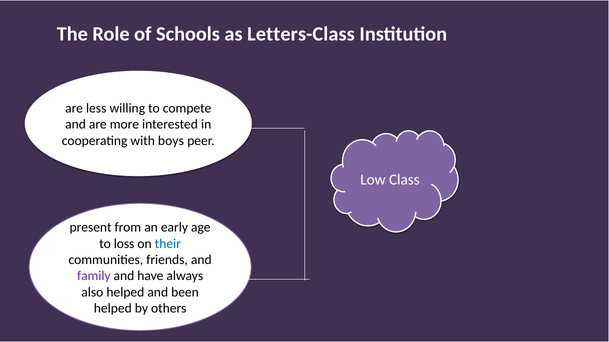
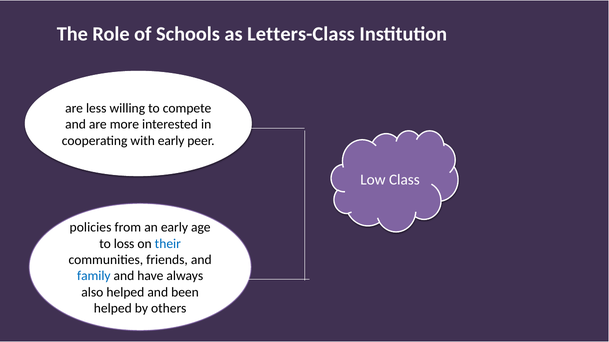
with boys: boys -> early
present: present -> policies
family colour: purple -> blue
